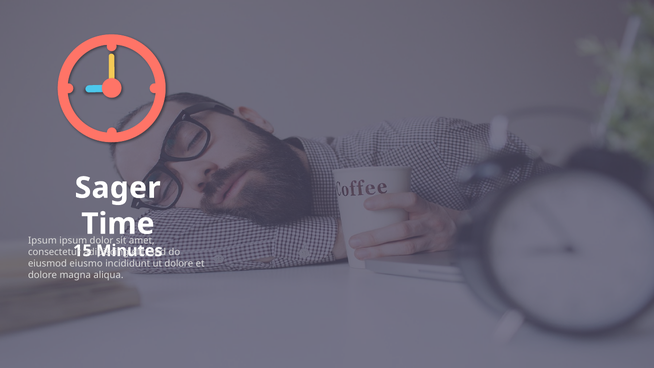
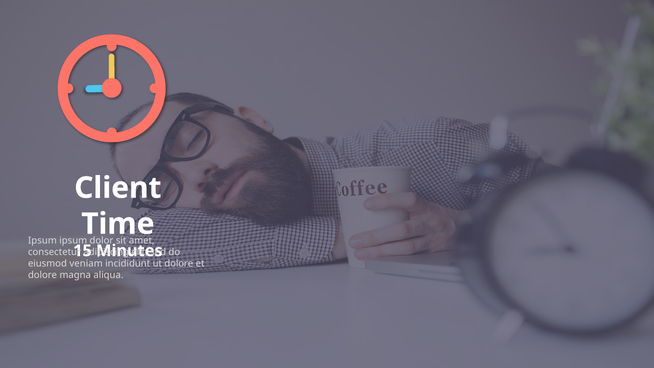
Sager: Sager -> Client
eiusmo: eiusmo -> veniam
